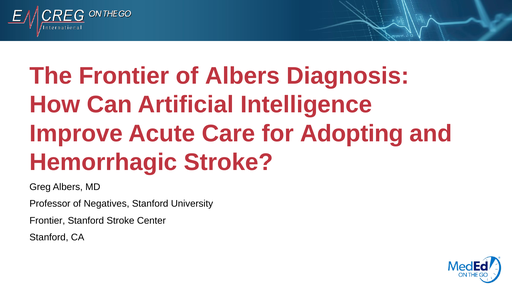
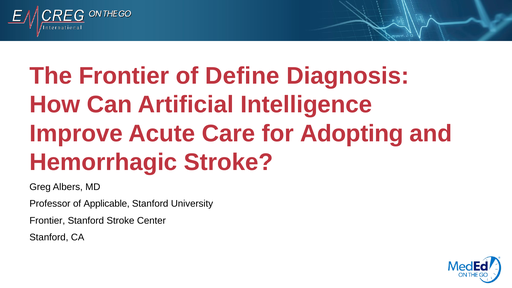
of Albers: Albers -> Define
Negatives: Negatives -> Applicable
